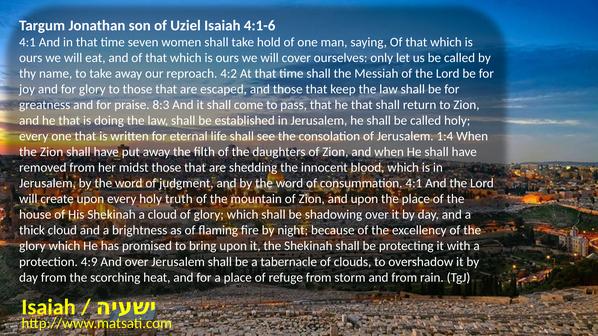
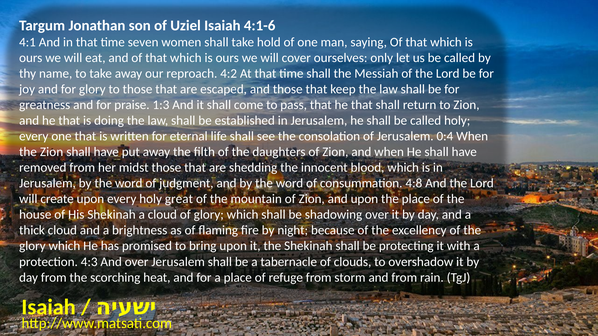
8:3: 8:3 -> 1:3
1:4: 1:4 -> 0:4
consummation 4:1: 4:1 -> 4:8
truth: truth -> great
4:9: 4:9 -> 4:3
